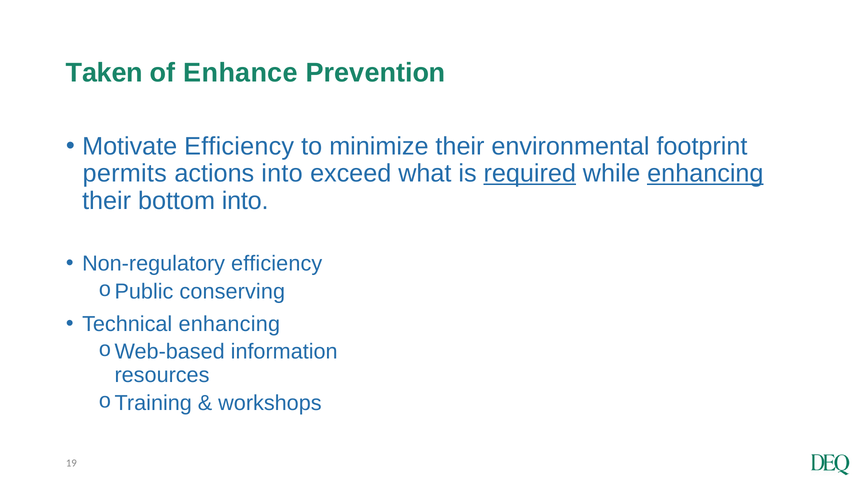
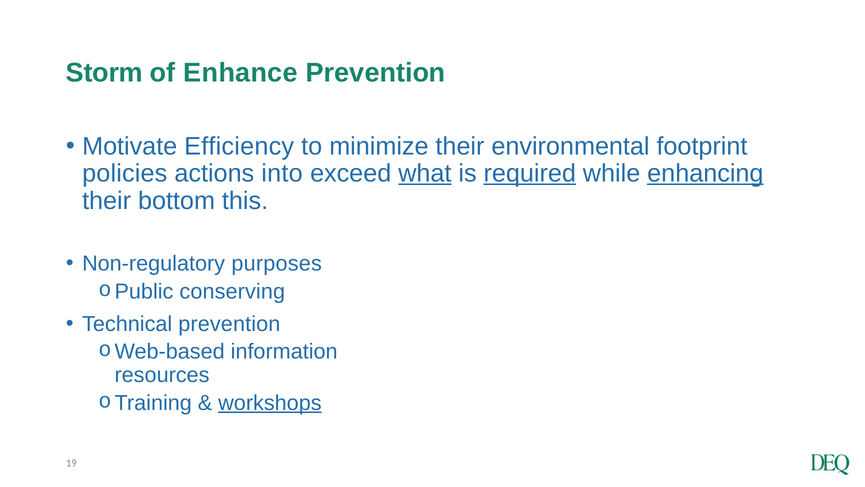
Taken: Taken -> Storm
permits: permits -> policies
what underline: none -> present
bottom into: into -> this
Non-regulatory efficiency: efficiency -> purposes
Technical enhancing: enhancing -> prevention
workshops underline: none -> present
